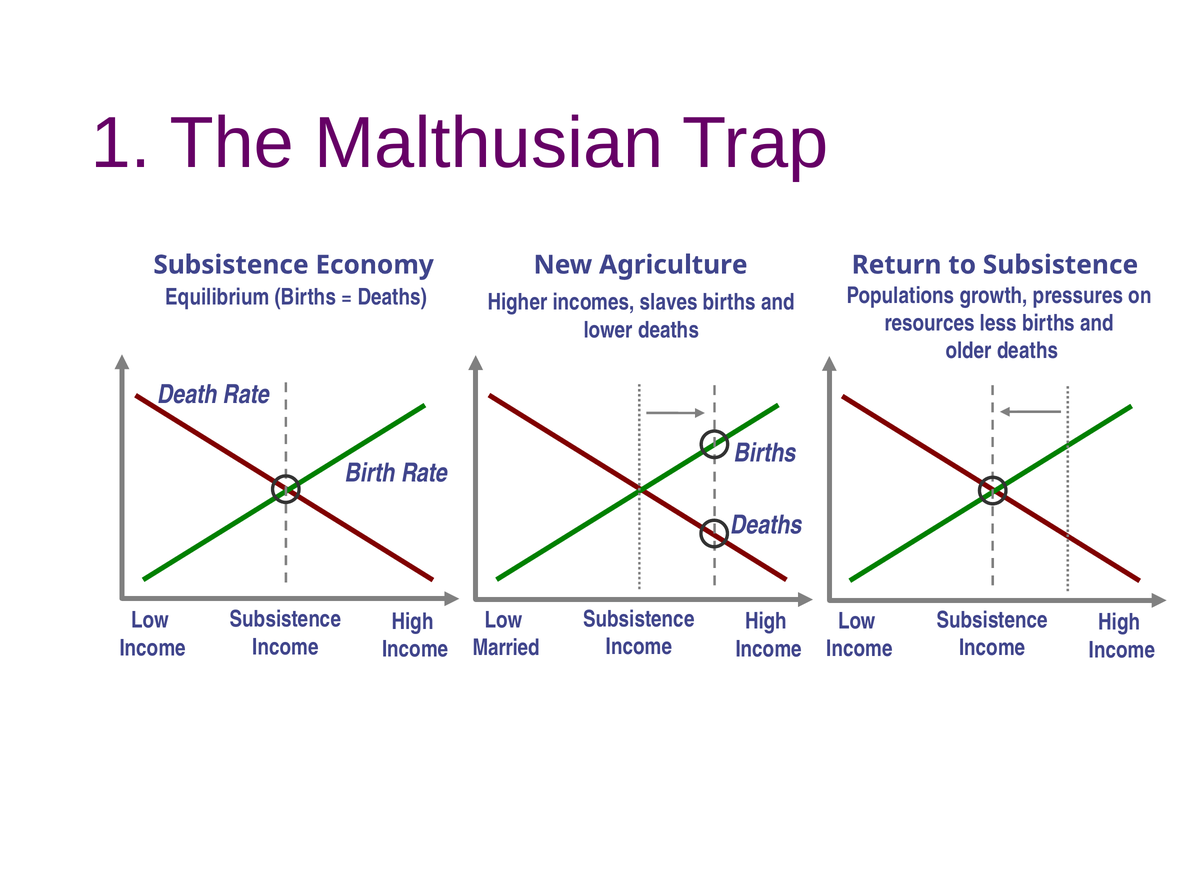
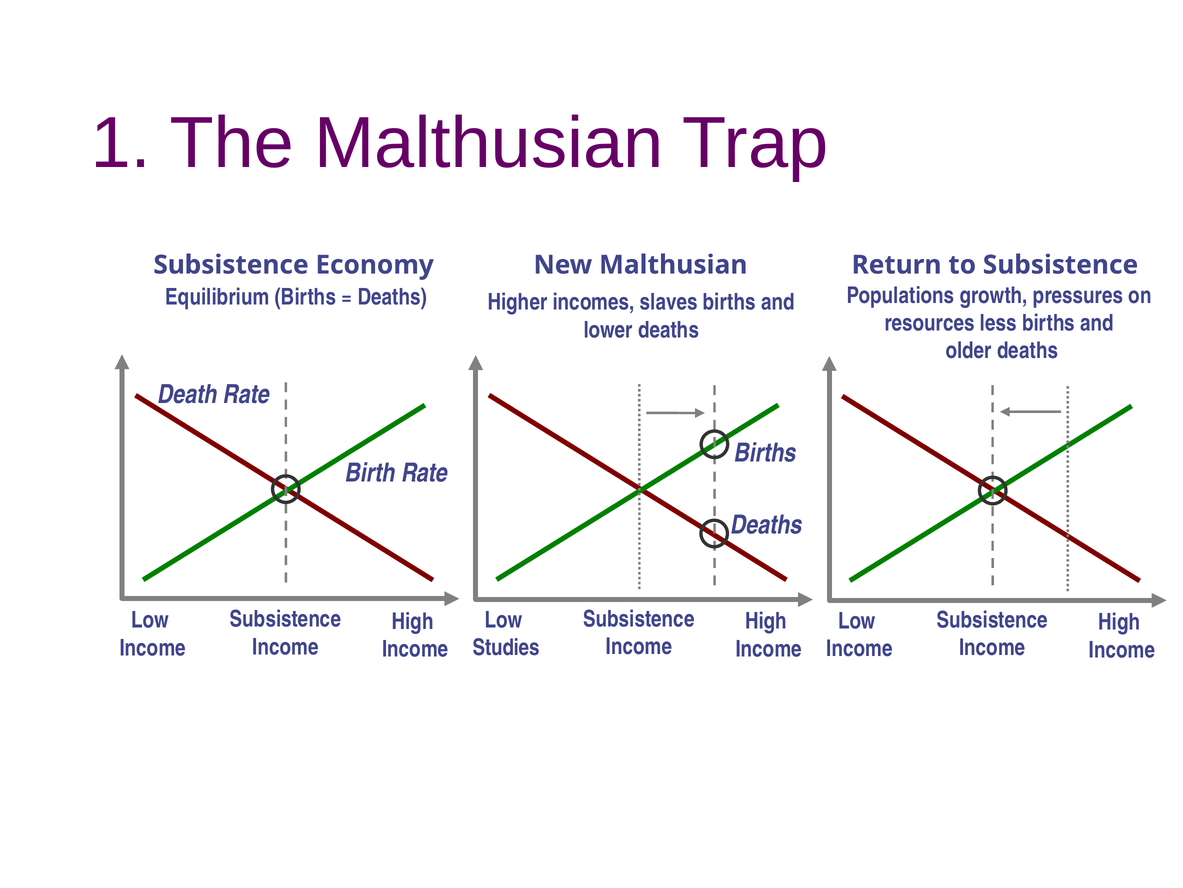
New Agriculture: Agriculture -> Malthusian
Married: Married -> Studies
